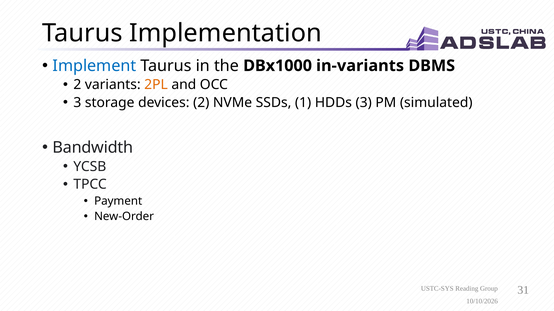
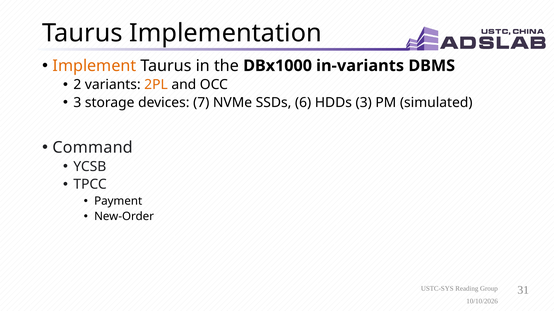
Implement colour: blue -> orange
devices 2: 2 -> 7
1: 1 -> 6
Bandwidth: Bandwidth -> Command
